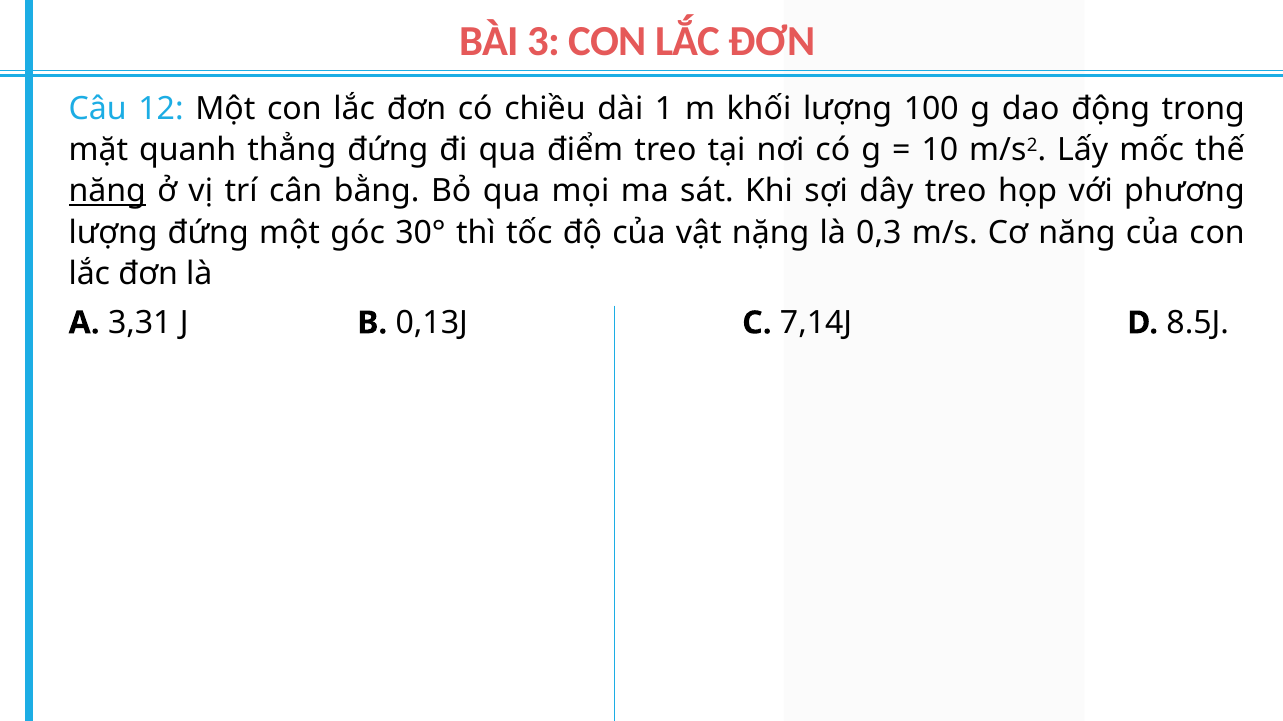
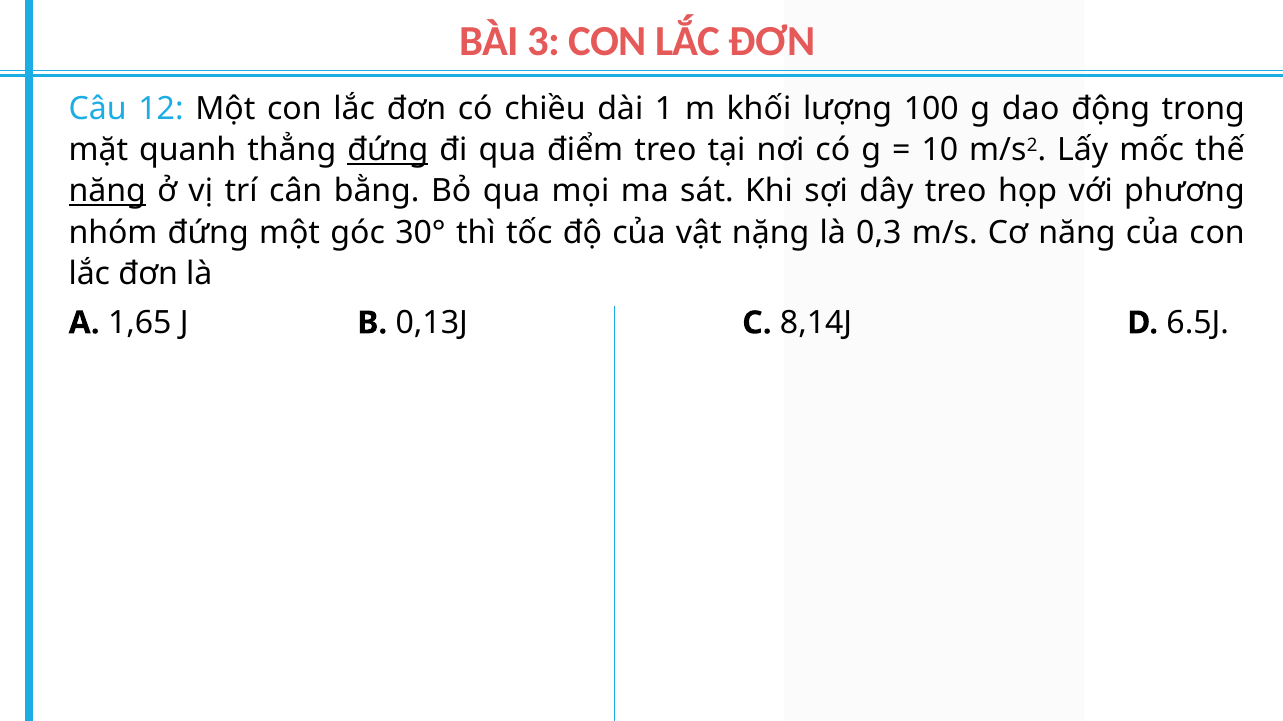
đứng at (388, 150) underline: none -> present
lượng at (113, 233): lượng -> nhóm
3,31: 3,31 -> 1,65
7,14J: 7,14J -> 8,14J
8.5J: 8.5J -> 6.5J
